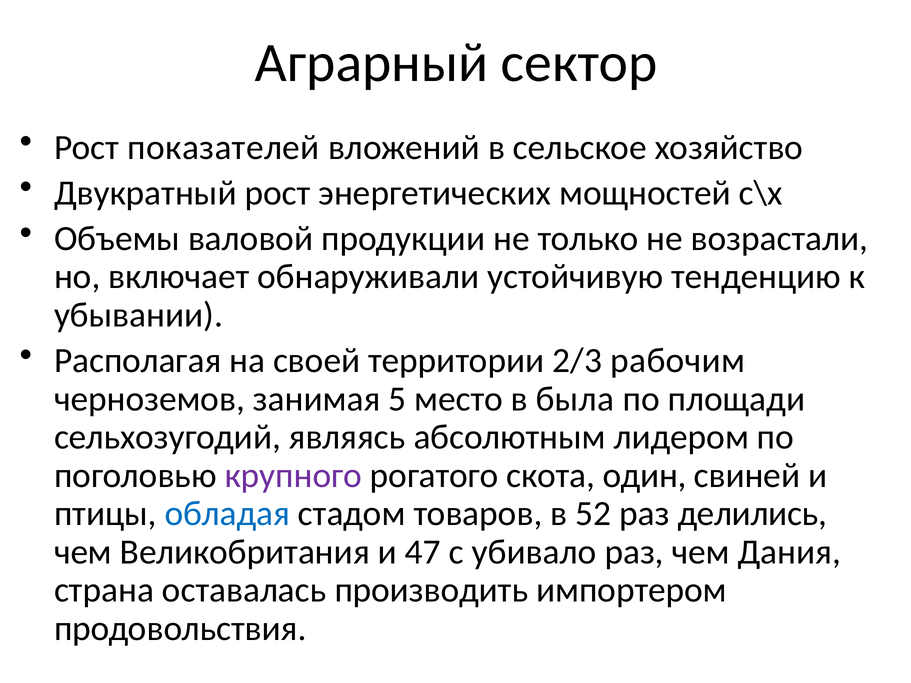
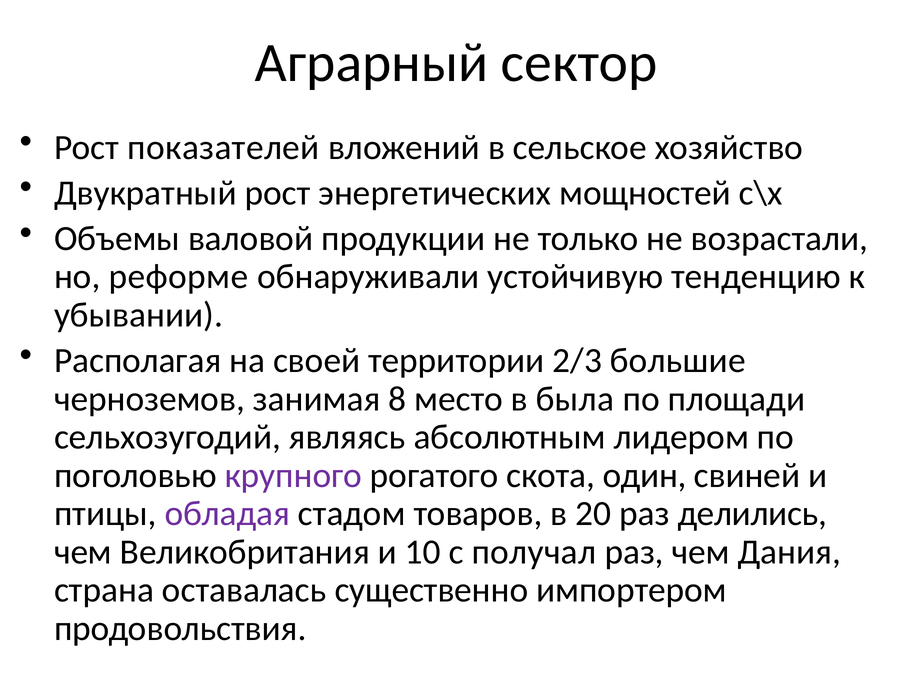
включает: включает -> реформе
рабочим: рабочим -> большие
5: 5 -> 8
обладая colour: blue -> purple
52: 52 -> 20
47: 47 -> 10
убивало: убивало -> получал
производить: производить -> существенно
